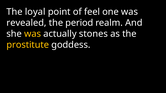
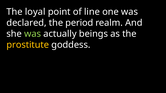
feel: feel -> line
revealed: revealed -> declared
was at (33, 34) colour: yellow -> light green
stones: stones -> beings
